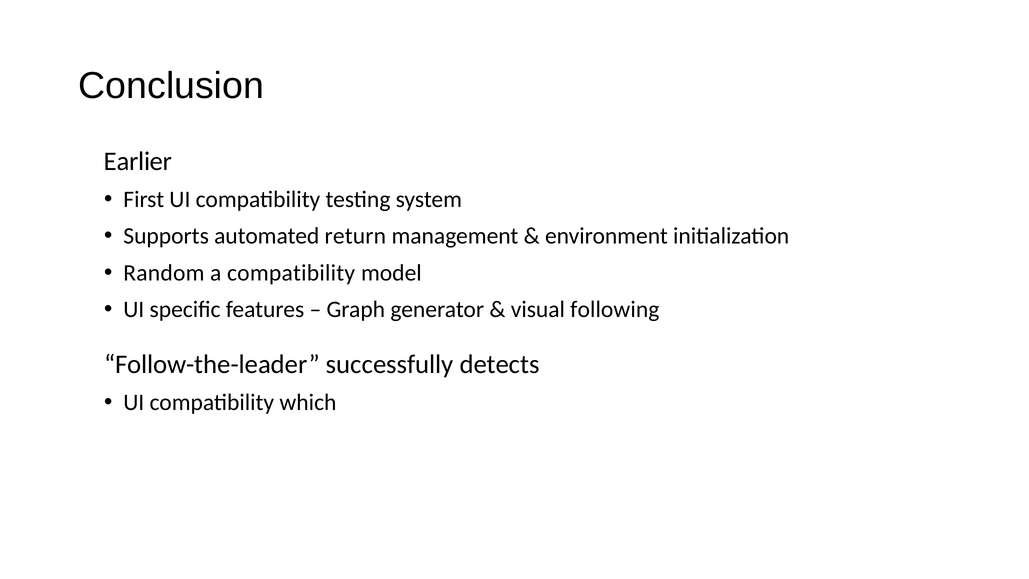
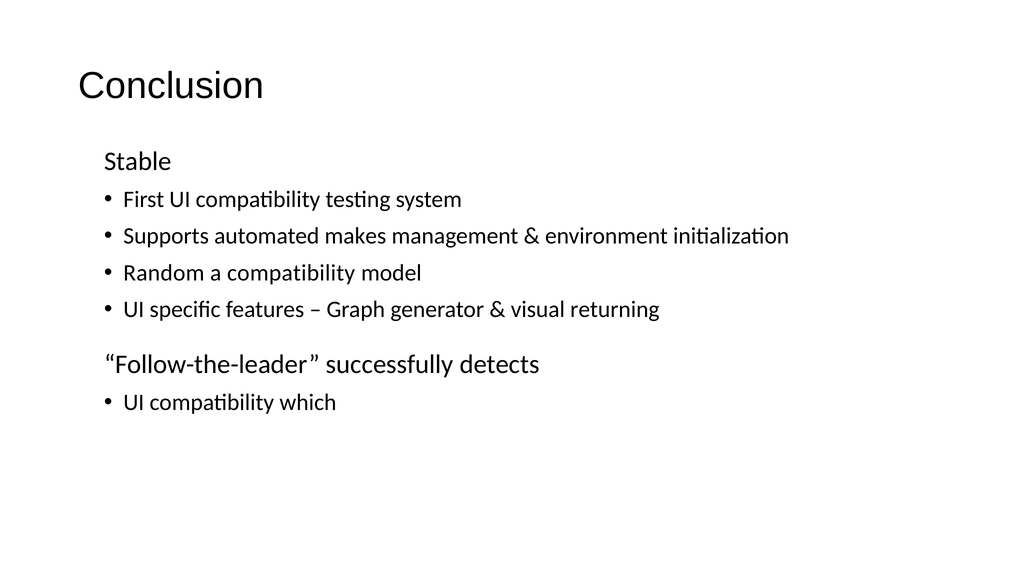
Earlier: Earlier -> Stable
return: return -> makes
following: following -> returning
